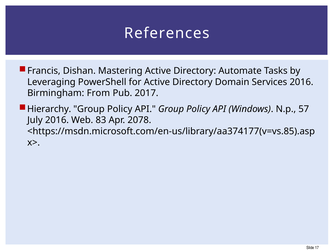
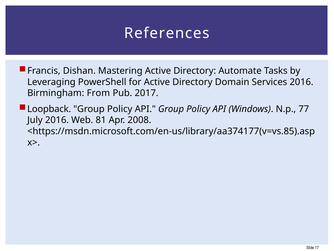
Hierarchy: Hierarchy -> Loopback
57: 57 -> 77
83: 83 -> 81
2078: 2078 -> 2008
